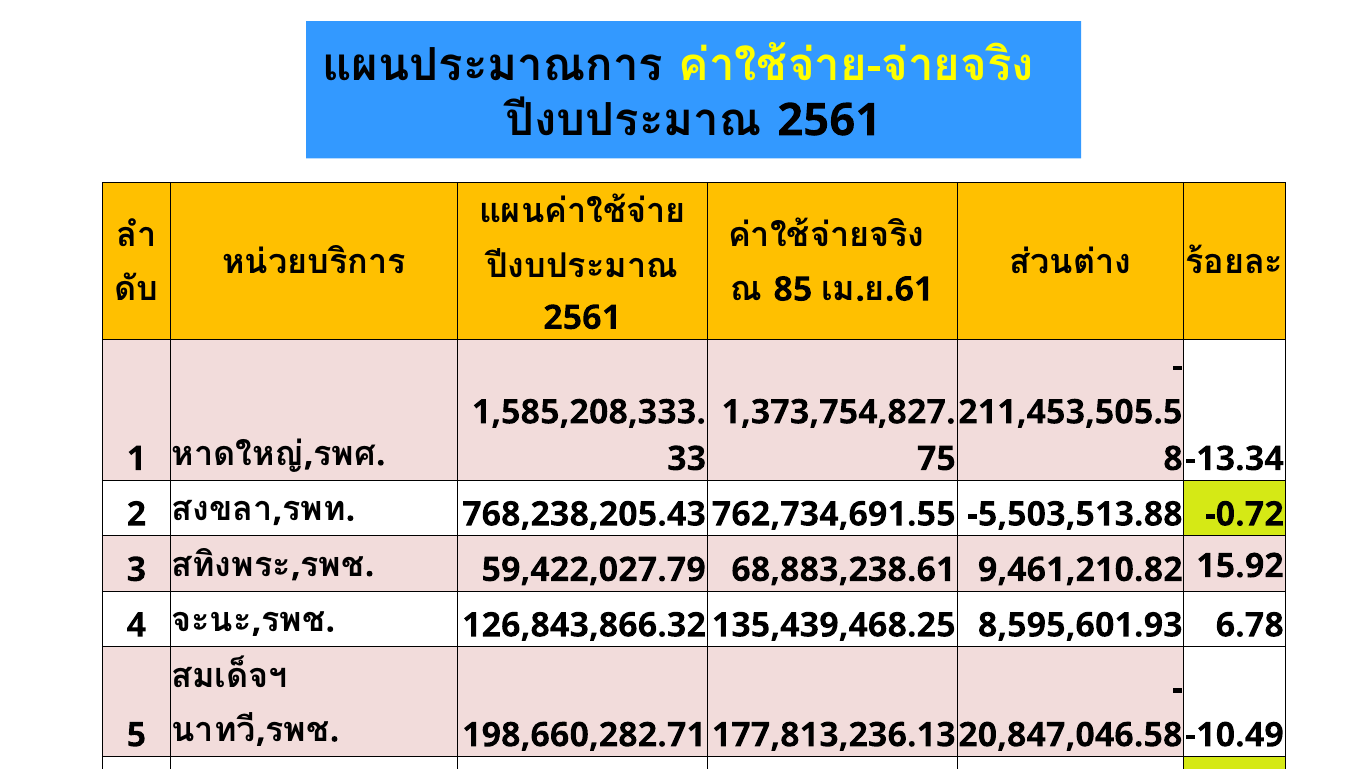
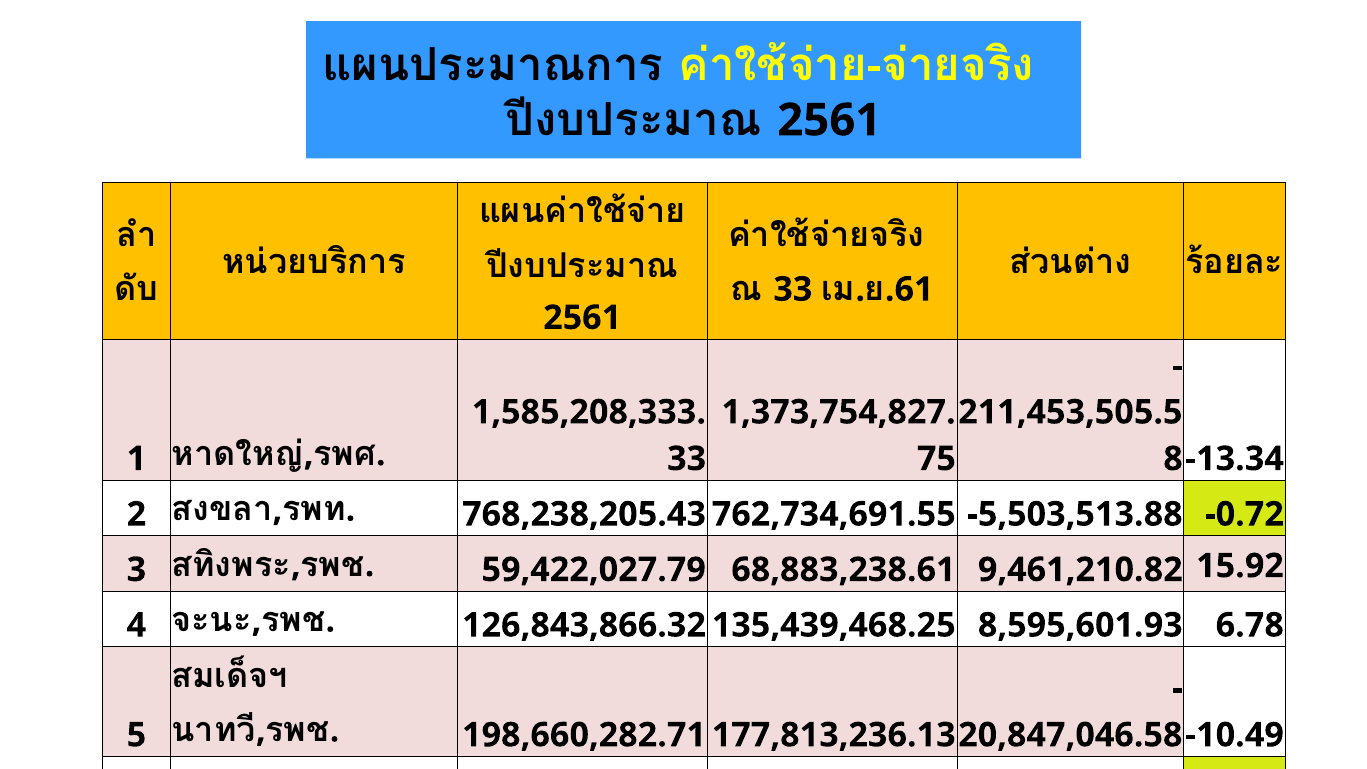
85 at (793, 289): 85 -> 33
